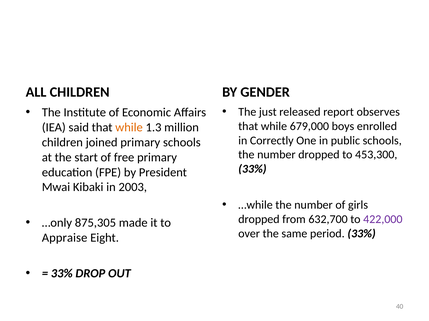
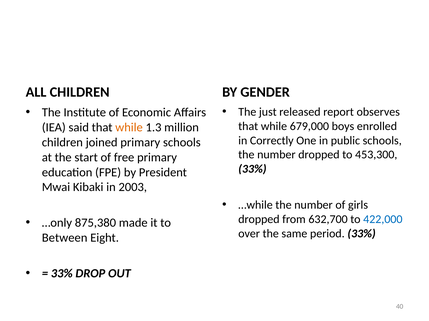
422,000 colour: purple -> blue
875,305: 875,305 -> 875,380
Appraise: Appraise -> Between
